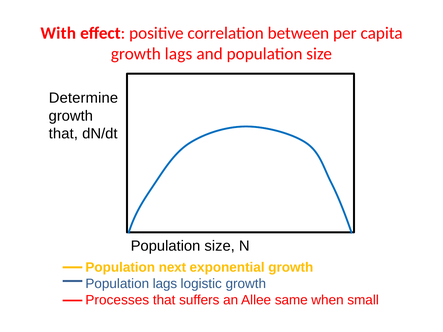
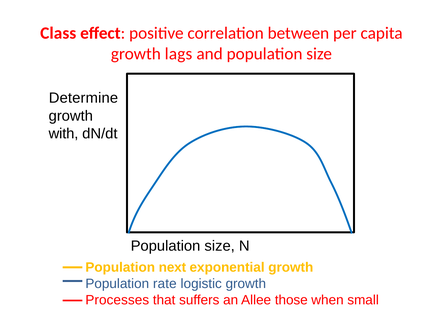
With: With -> Class
that at (63, 134): that -> with
Population lags: lags -> rate
same: same -> those
